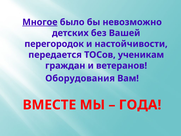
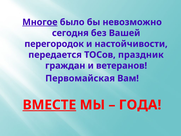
детских: детских -> сегодня
ученикам: ученикам -> праздник
Оборудования: Оборудования -> Первомайская
ВМЕСТЕ underline: none -> present
